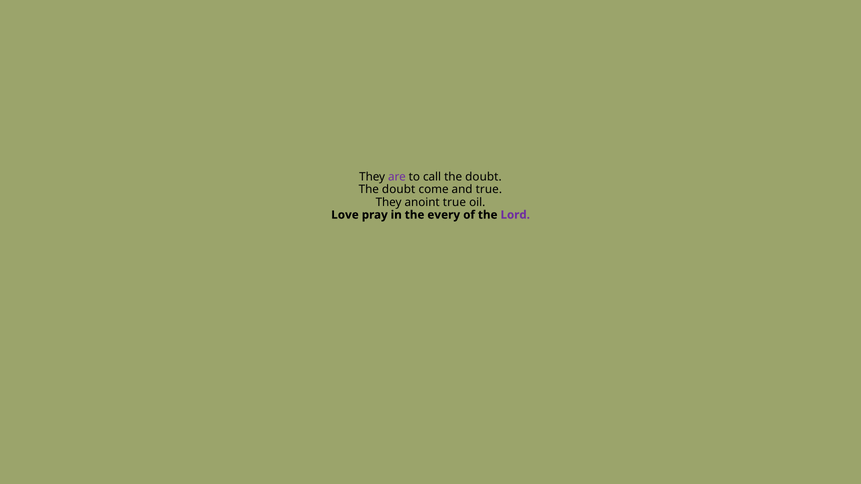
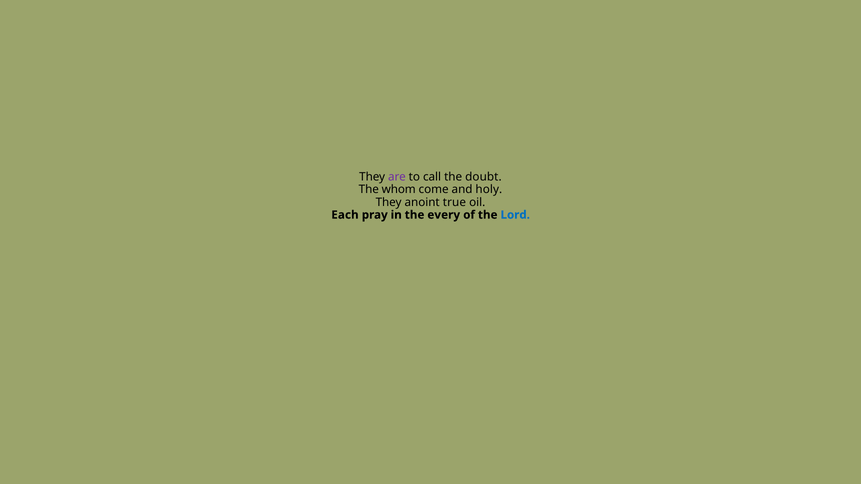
doubt at (399, 190): doubt -> whom
and true: true -> holy
Love: Love -> Each
Lord colour: purple -> blue
